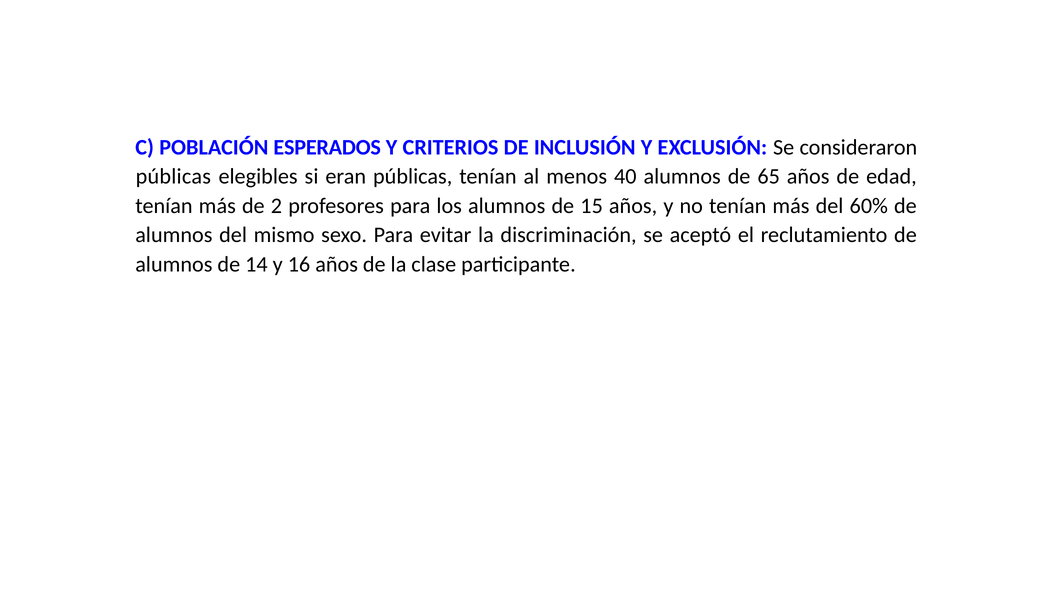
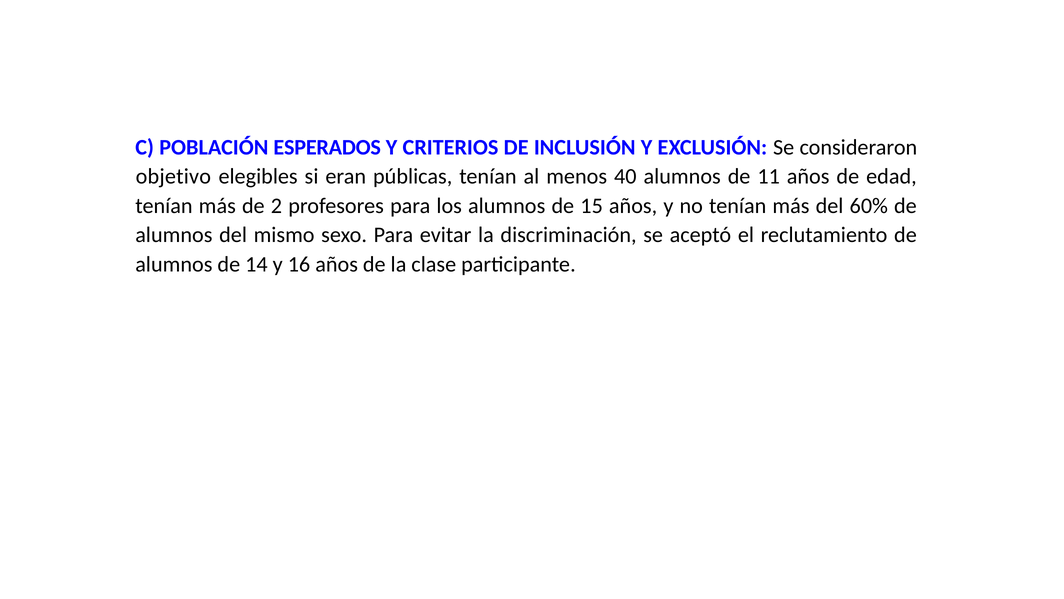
públicas at (173, 176): públicas -> objetivo
65: 65 -> 11
